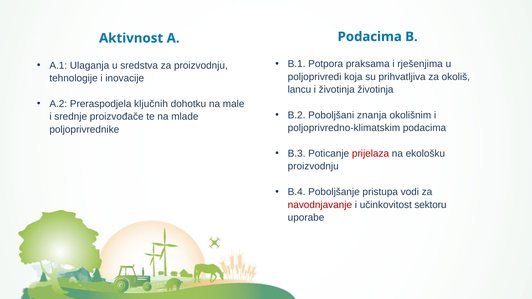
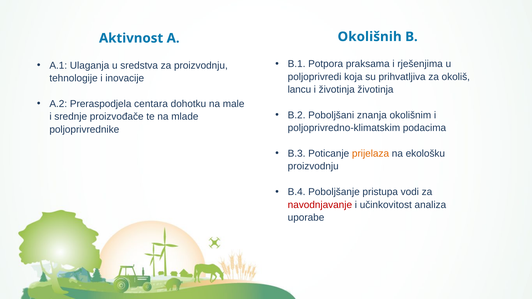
Podacima at (370, 37): Podacima -> Okolišnih
ključnih: ključnih -> centara
prijelaza colour: red -> orange
sektoru: sektoru -> analiza
